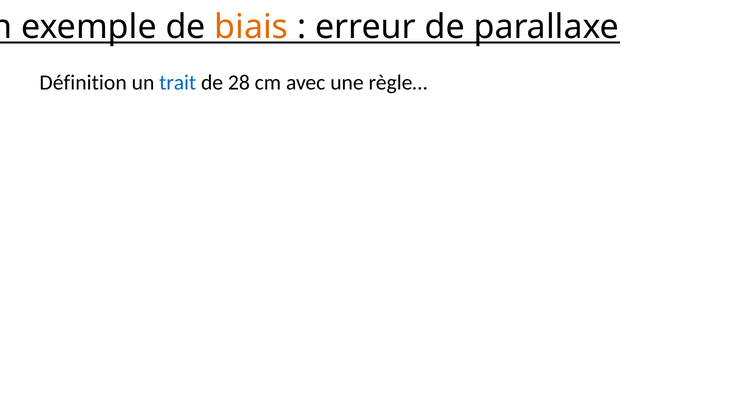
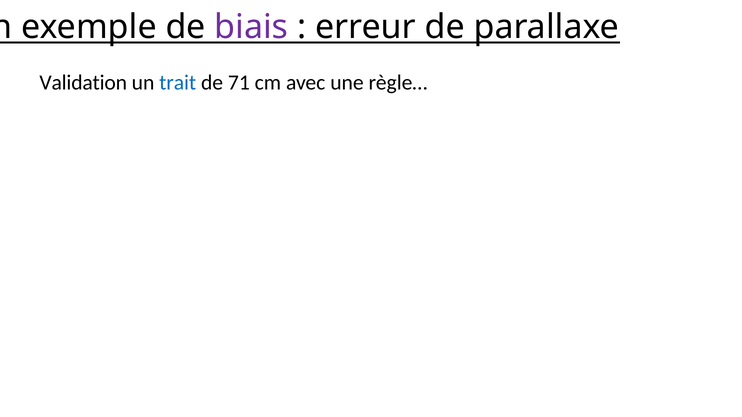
biais colour: orange -> purple
Définition: Définition -> Validation
28: 28 -> 71
